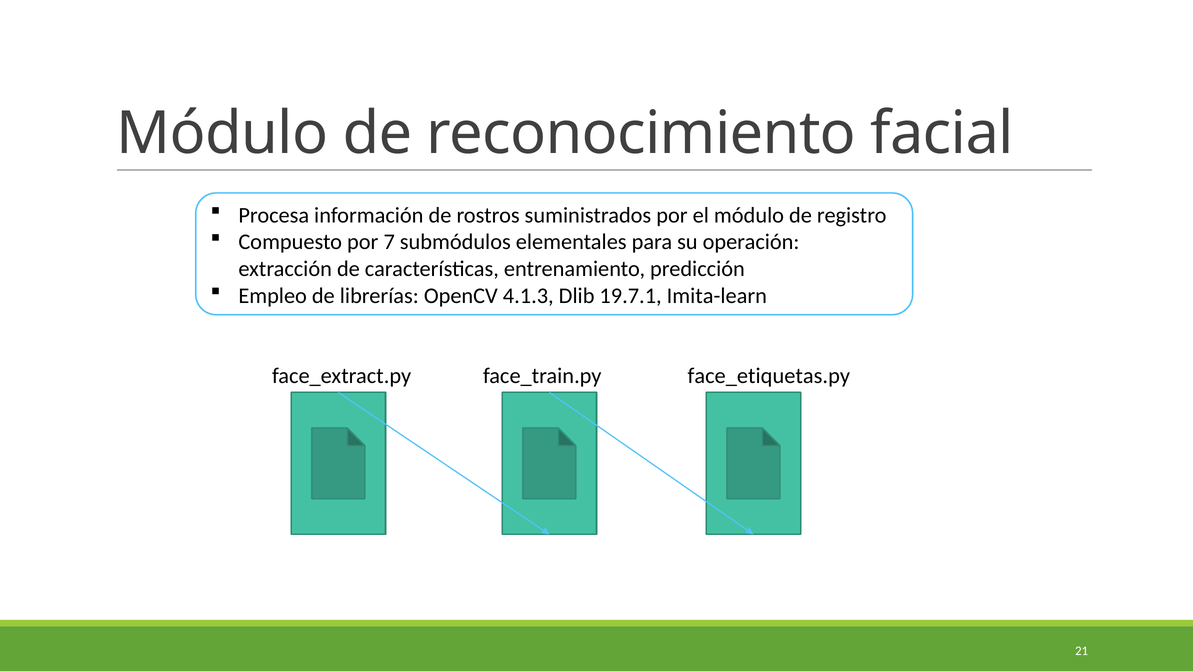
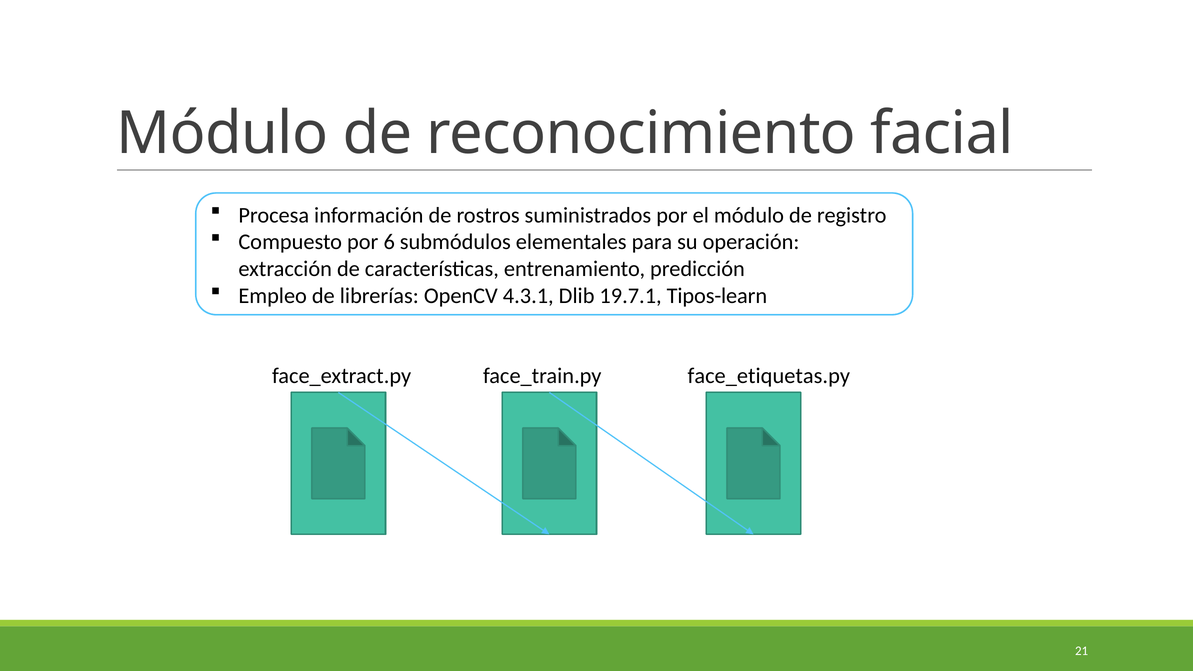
7: 7 -> 6
4.1.3: 4.1.3 -> 4.3.1
Imita-learn: Imita-learn -> Tipos-learn
